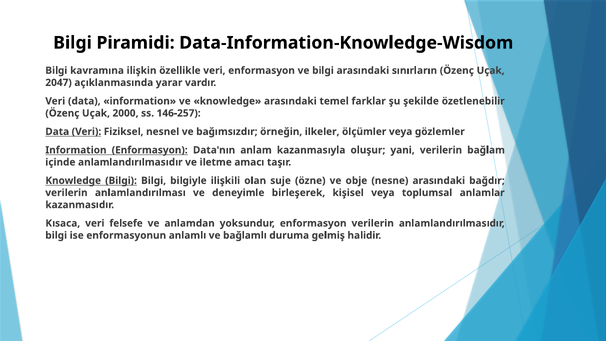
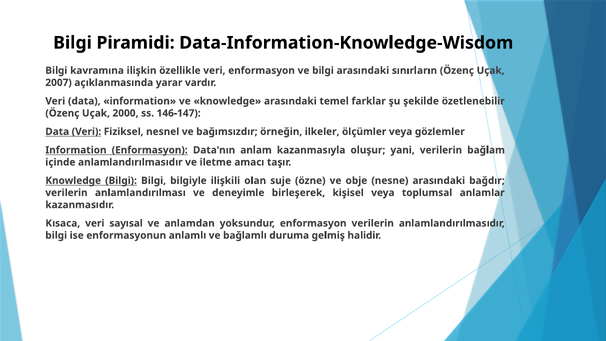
2047: 2047 -> 2007
146-257: 146-257 -> 146-147
felsefe: felsefe -> sayısal
